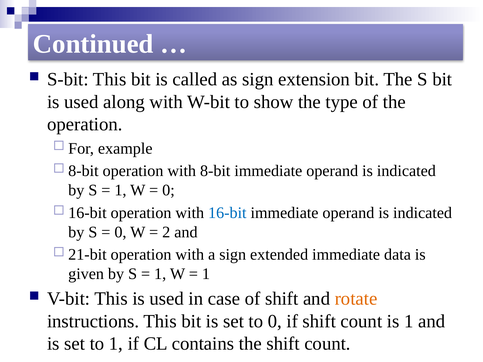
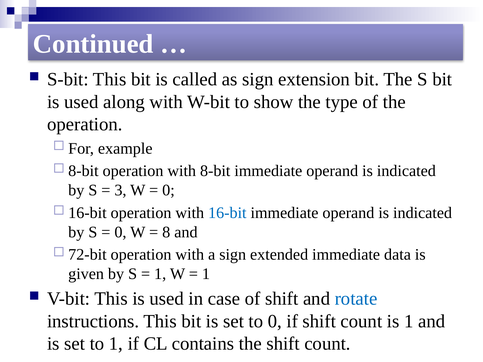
1 at (120, 190): 1 -> 3
2: 2 -> 8
21-bit: 21-bit -> 72-bit
rotate colour: orange -> blue
